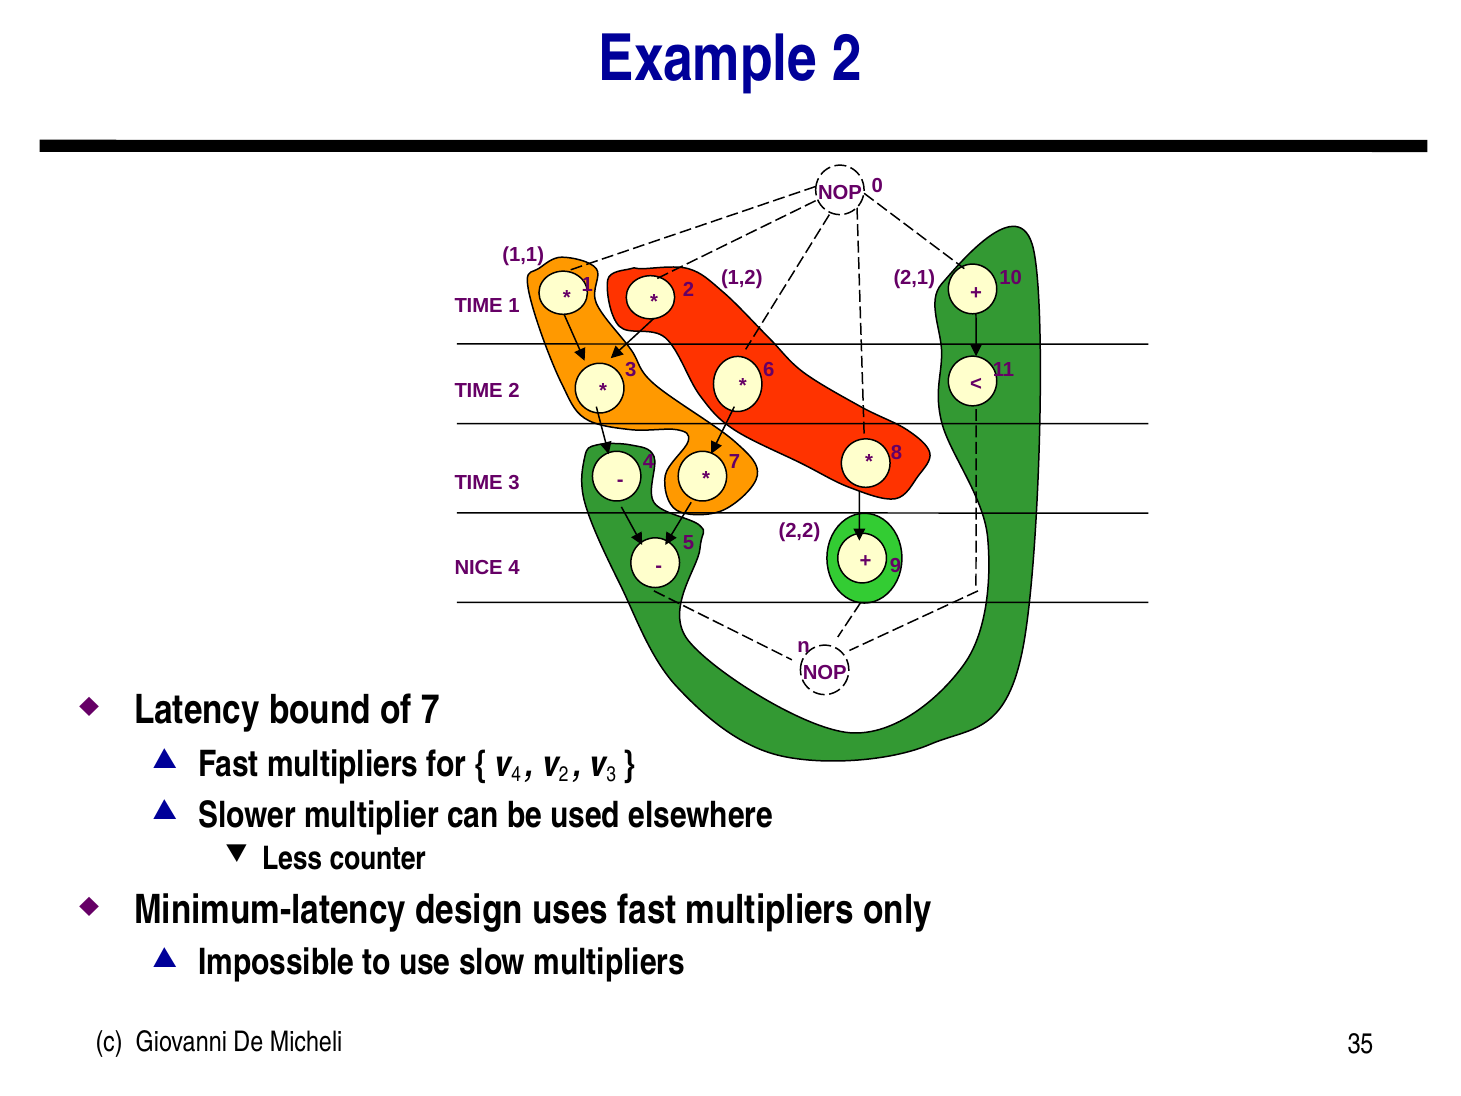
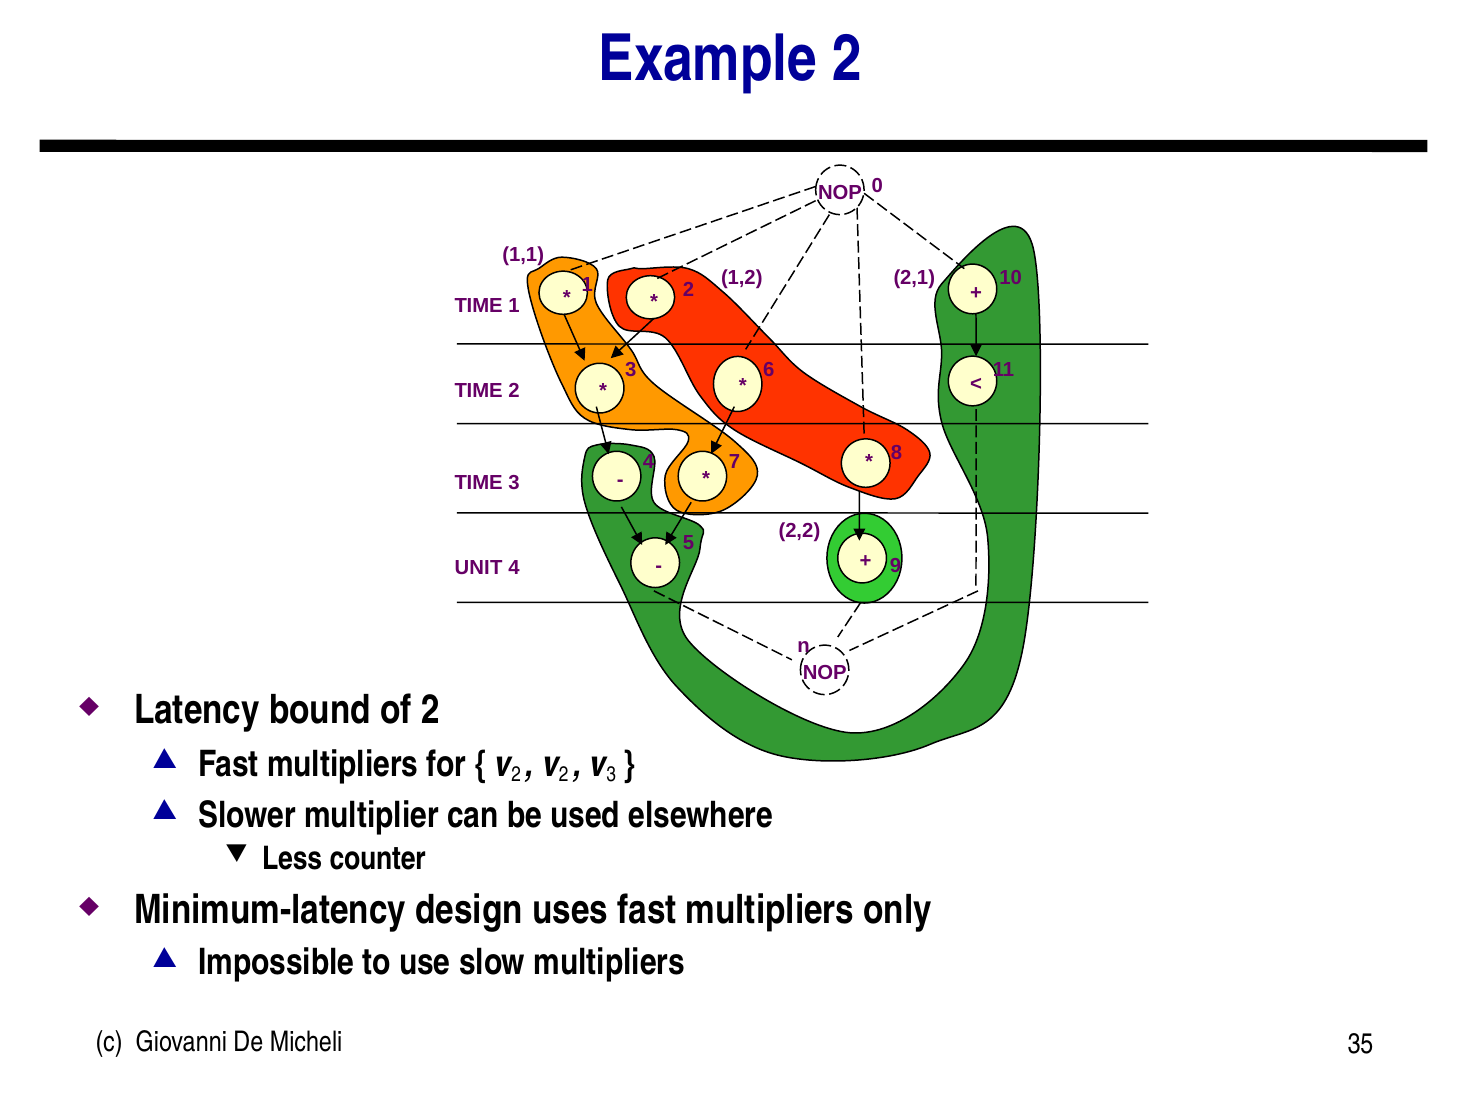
NICE: NICE -> UNIT
of 7: 7 -> 2
4 at (516, 775): 4 -> 2
